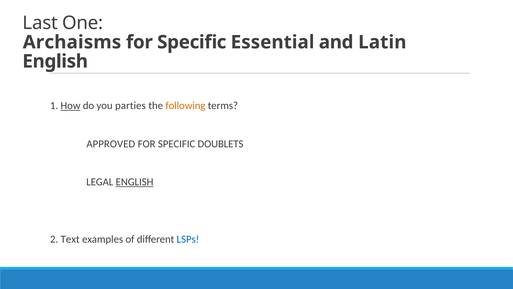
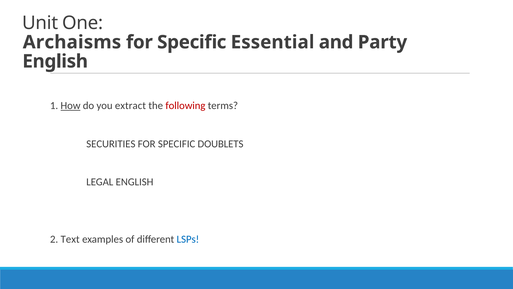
Last: Last -> Unit
Latin: Latin -> Party
parties: parties -> extract
following colour: orange -> red
APPROVED: APPROVED -> SECURITIES
ENGLISH at (135, 182) underline: present -> none
